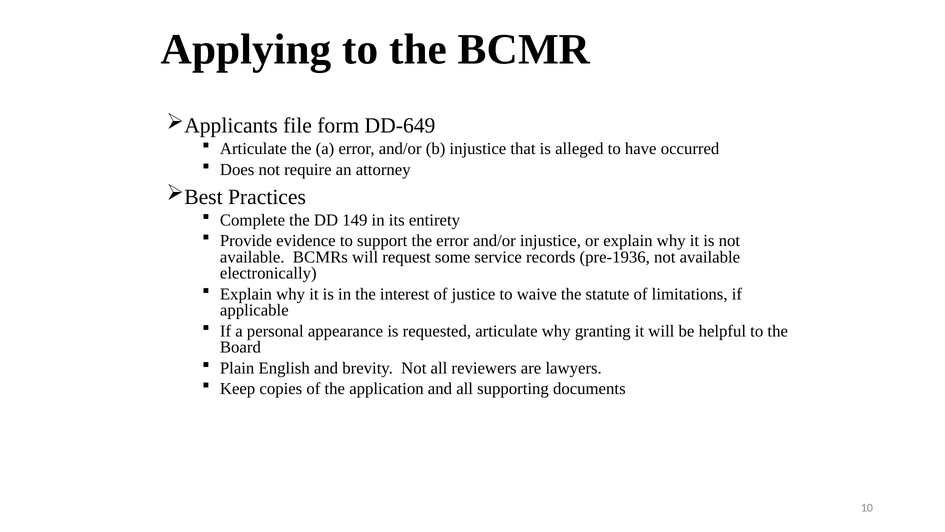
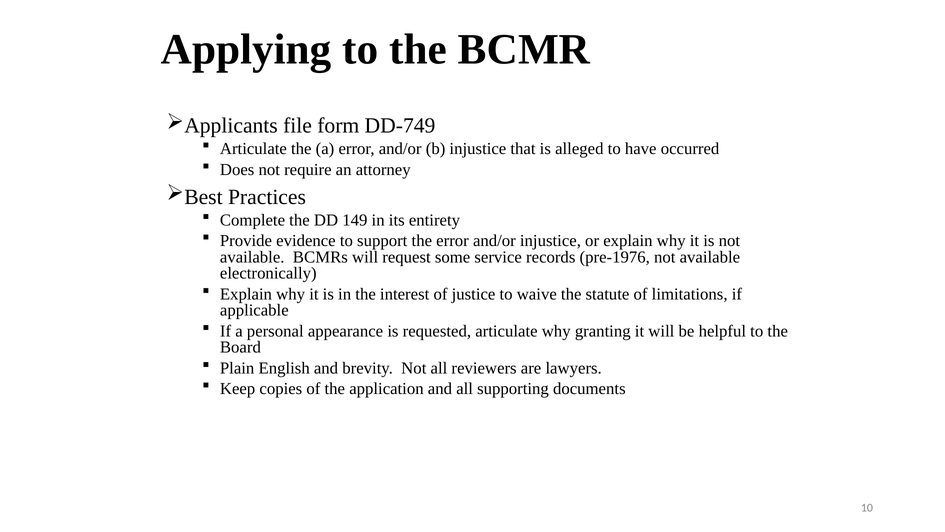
DD-649: DD-649 -> DD-749
pre-1936: pre-1936 -> pre-1976
